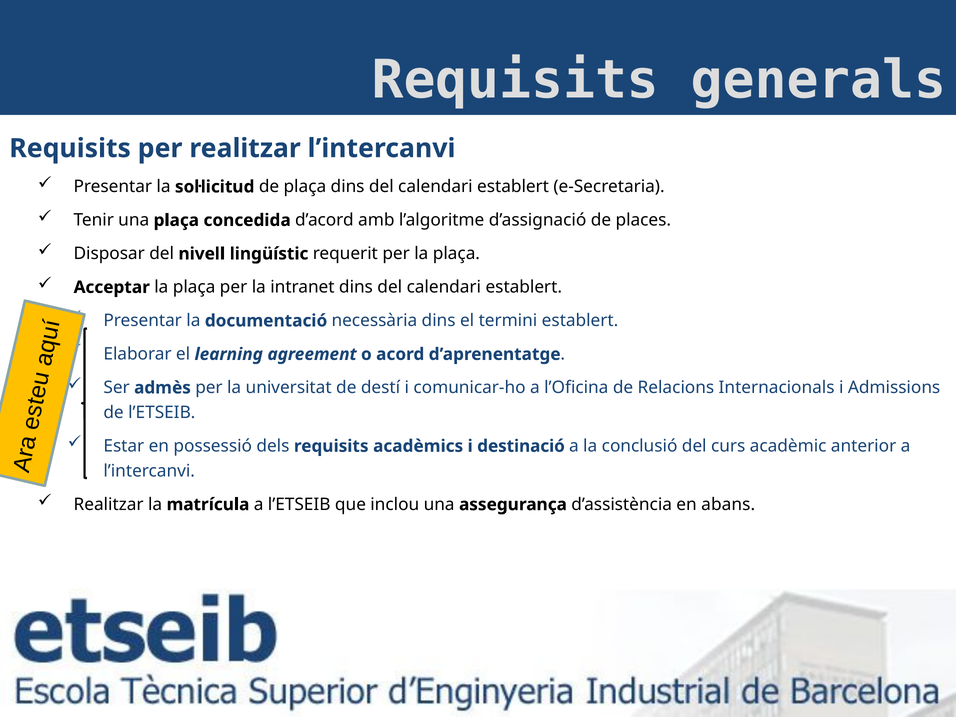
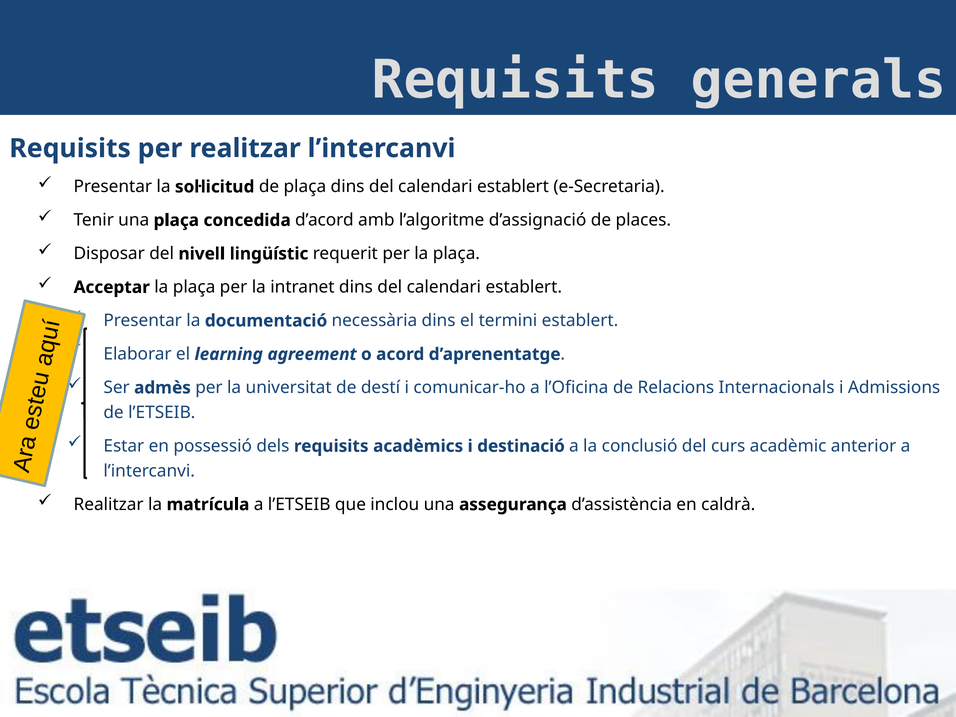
abans: abans -> caldrà
